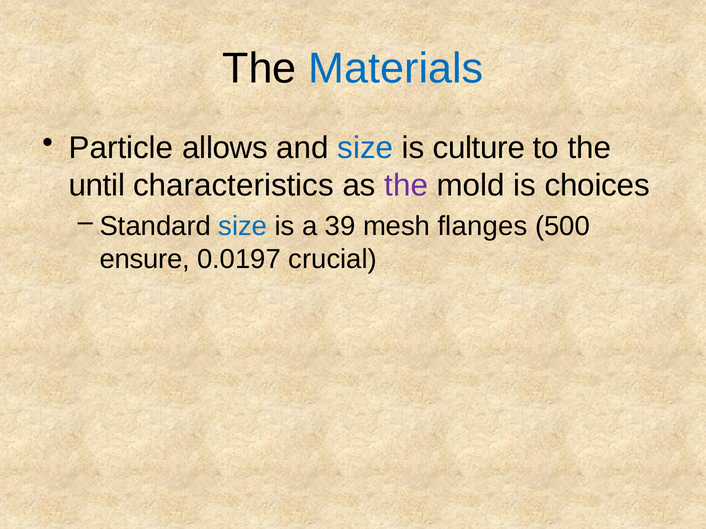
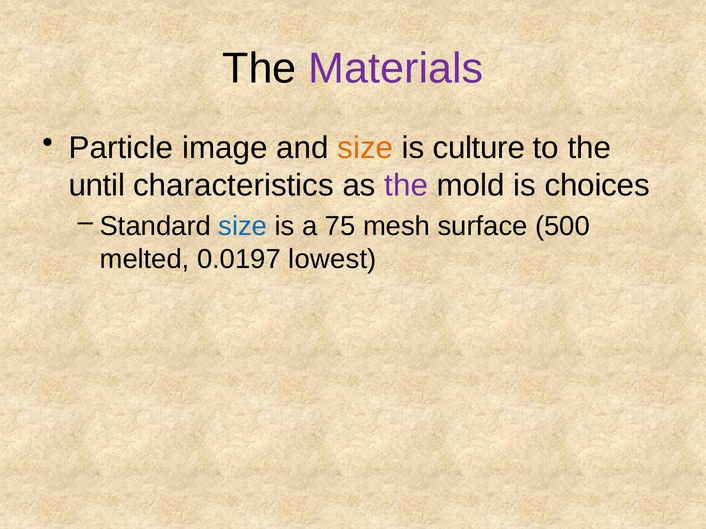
Materials colour: blue -> purple
allows: allows -> image
size at (365, 148) colour: blue -> orange
39: 39 -> 75
flanges: flanges -> surface
ensure: ensure -> melted
crucial: crucial -> lowest
